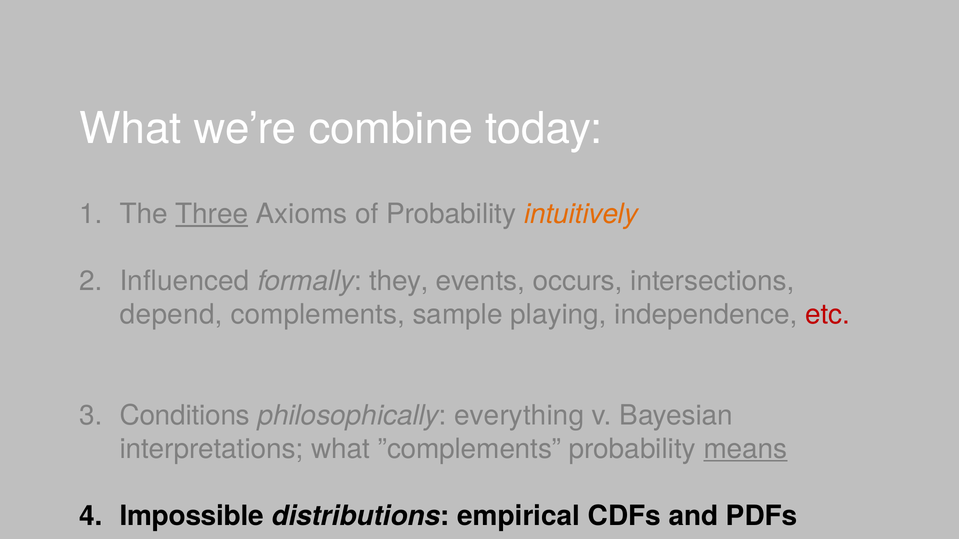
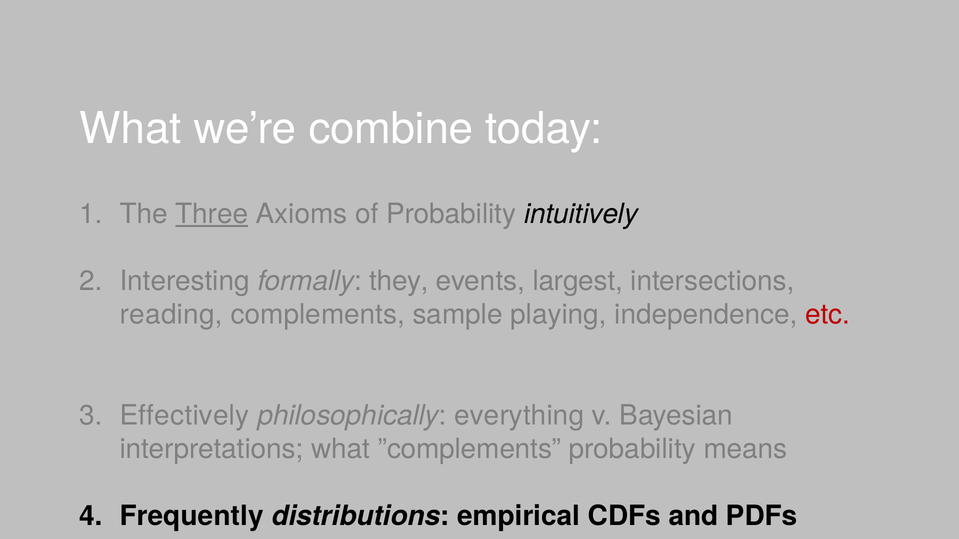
intuitively colour: orange -> black
Influenced: Influenced -> Interesting
occurs: occurs -> largest
depend: depend -> reading
Conditions: Conditions -> Effectively
means underline: present -> none
Impossible: Impossible -> Frequently
